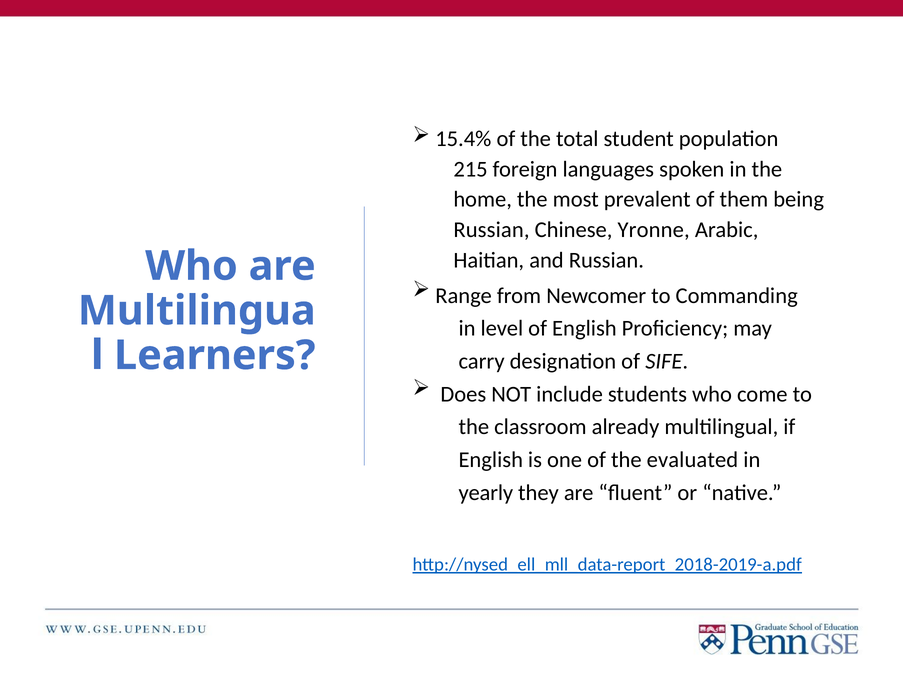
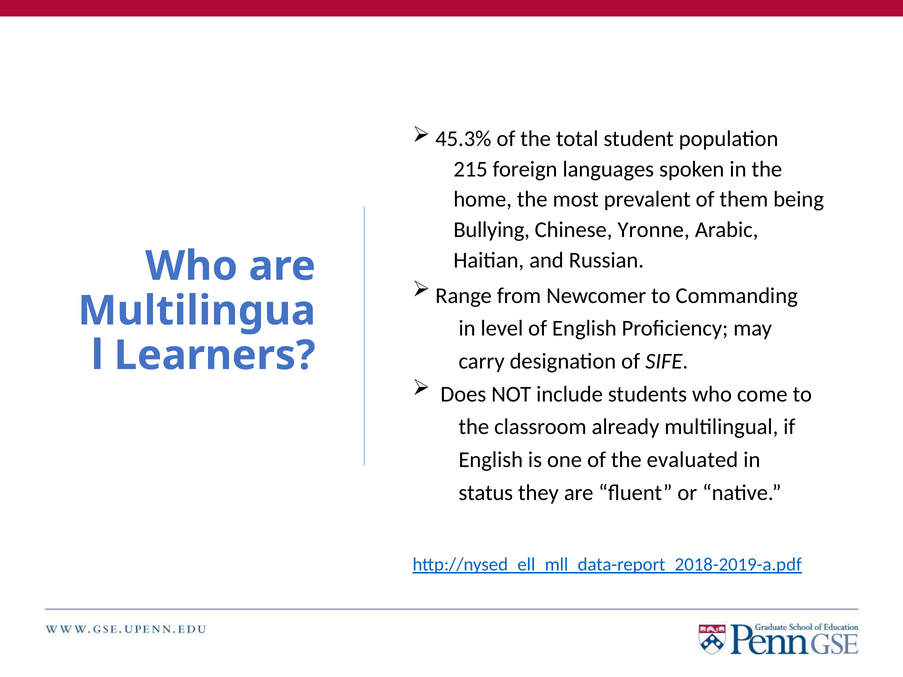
15.4%: 15.4% -> 45.3%
Russian at (491, 230): Russian -> Bullying
yearly: yearly -> status
